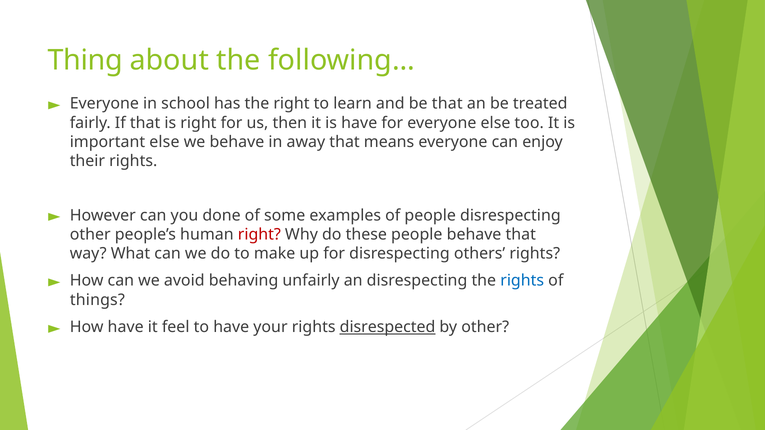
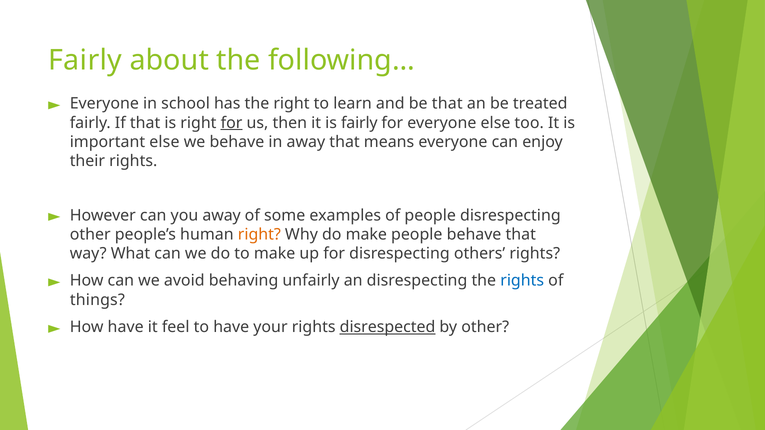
Thing at (85, 60): Thing -> Fairly
for at (232, 123) underline: none -> present
is have: have -> fairly
you done: done -> away
right at (259, 235) colour: red -> orange
do these: these -> make
